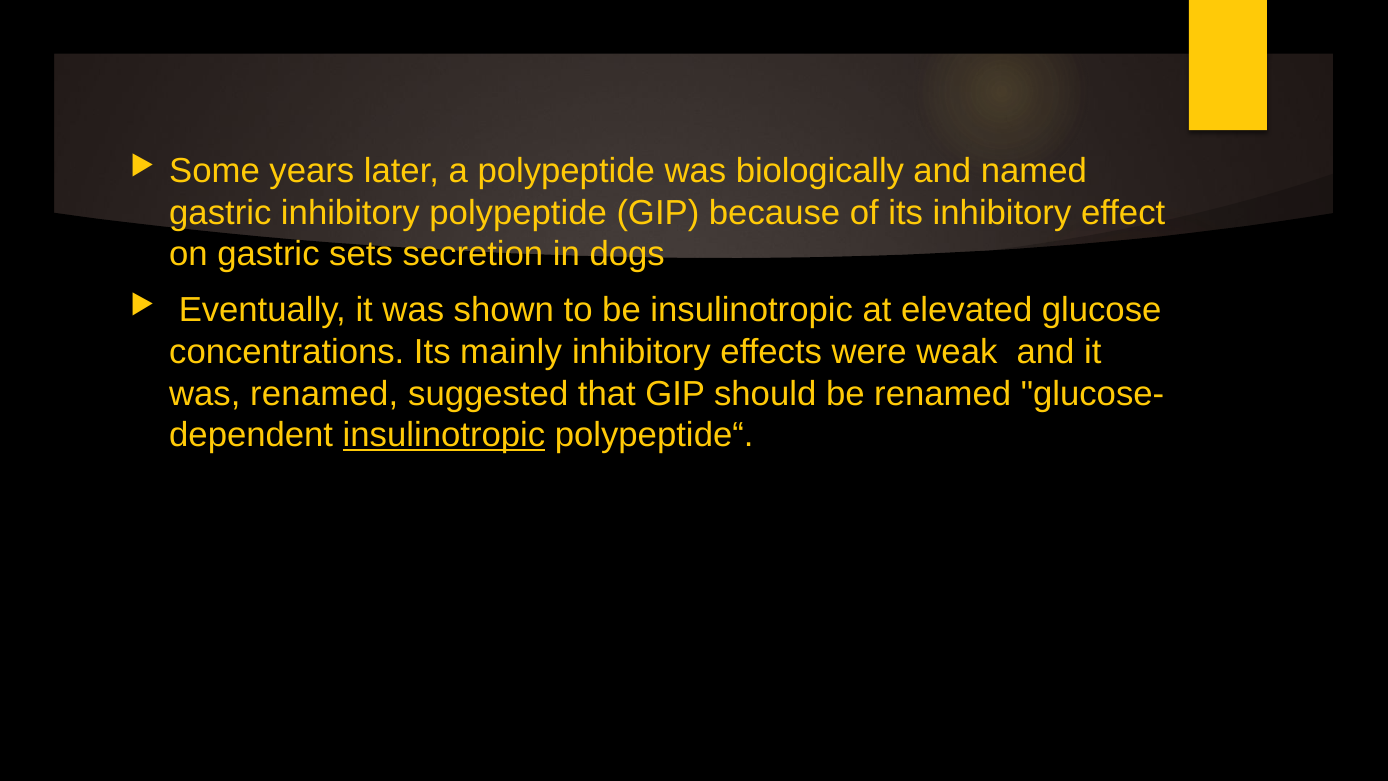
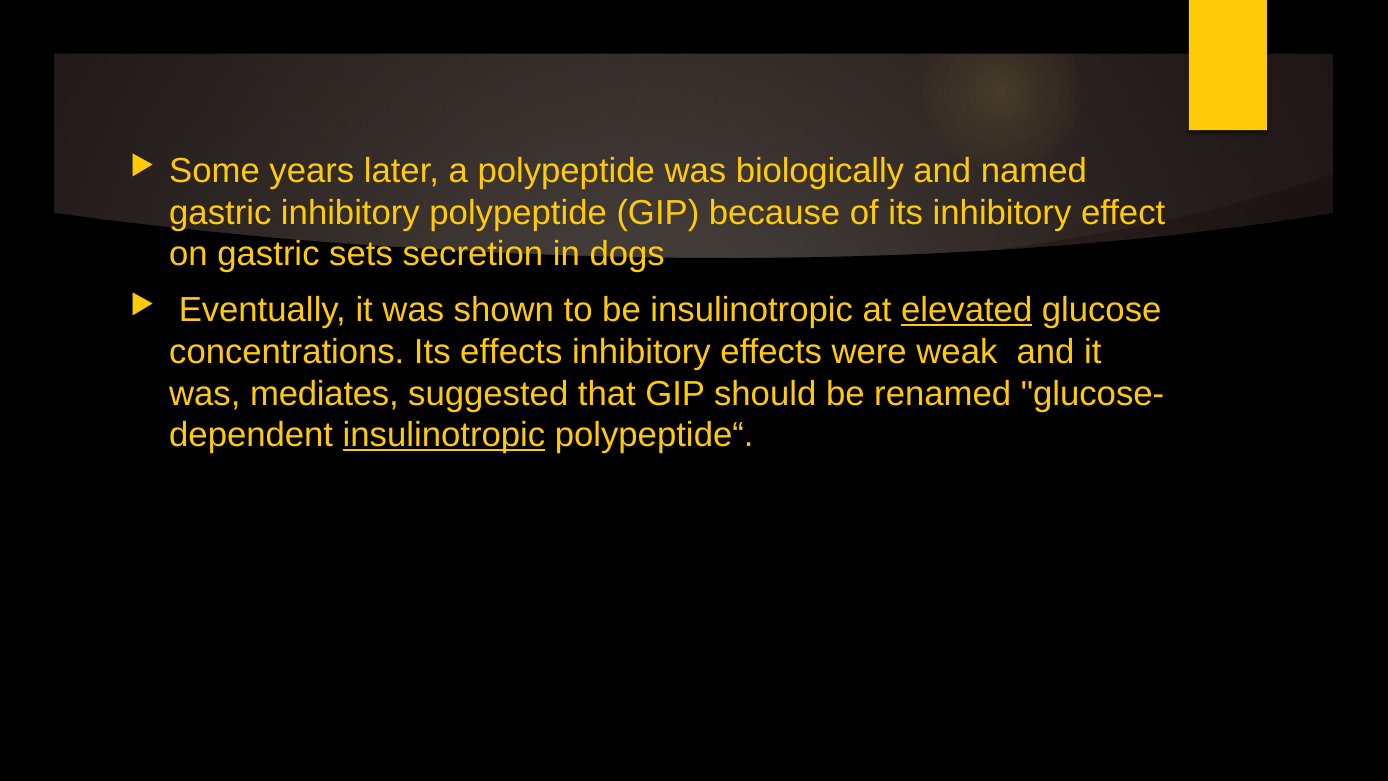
elevated underline: none -> present
Its mainly: mainly -> effects
was renamed: renamed -> mediates
